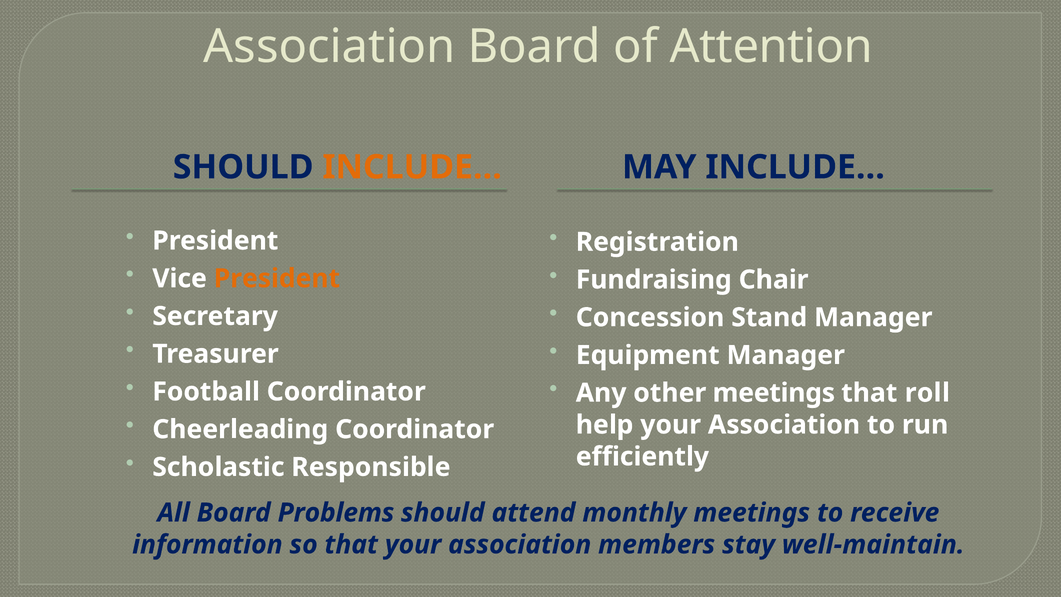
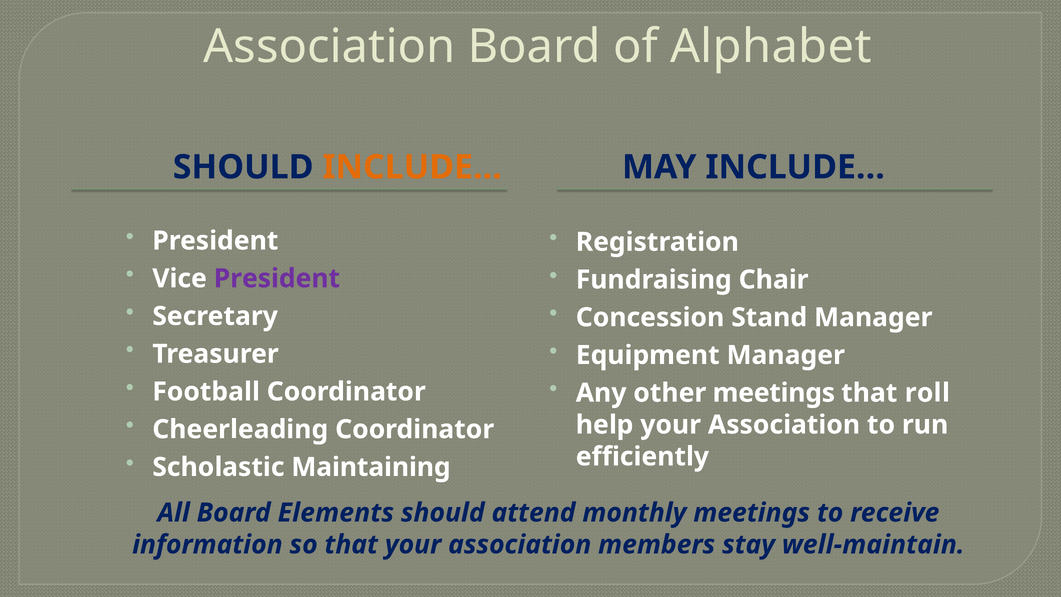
Attention: Attention -> Alphabet
President at (277, 278) colour: orange -> purple
Responsible: Responsible -> Maintaining
Problems: Problems -> Elements
